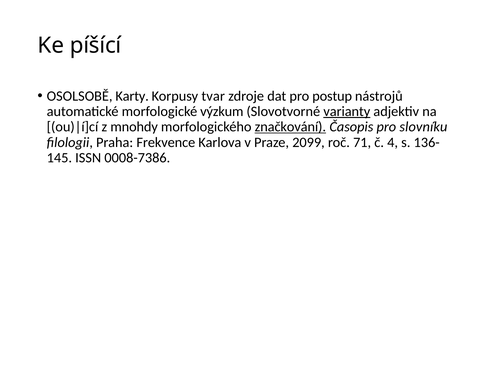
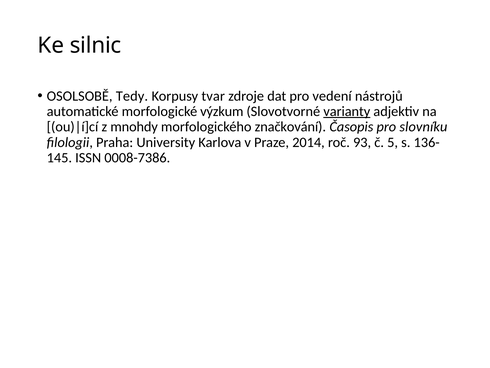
píšící: píšící -> silnic
Karty: Karty -> Tedy
postup: postup -> vedení
značkování underline: present -> none
Frekvence: Frekvence -> University
2099: 2099 -> 2014
71: 71 -> 93
4: 4 -> 5
